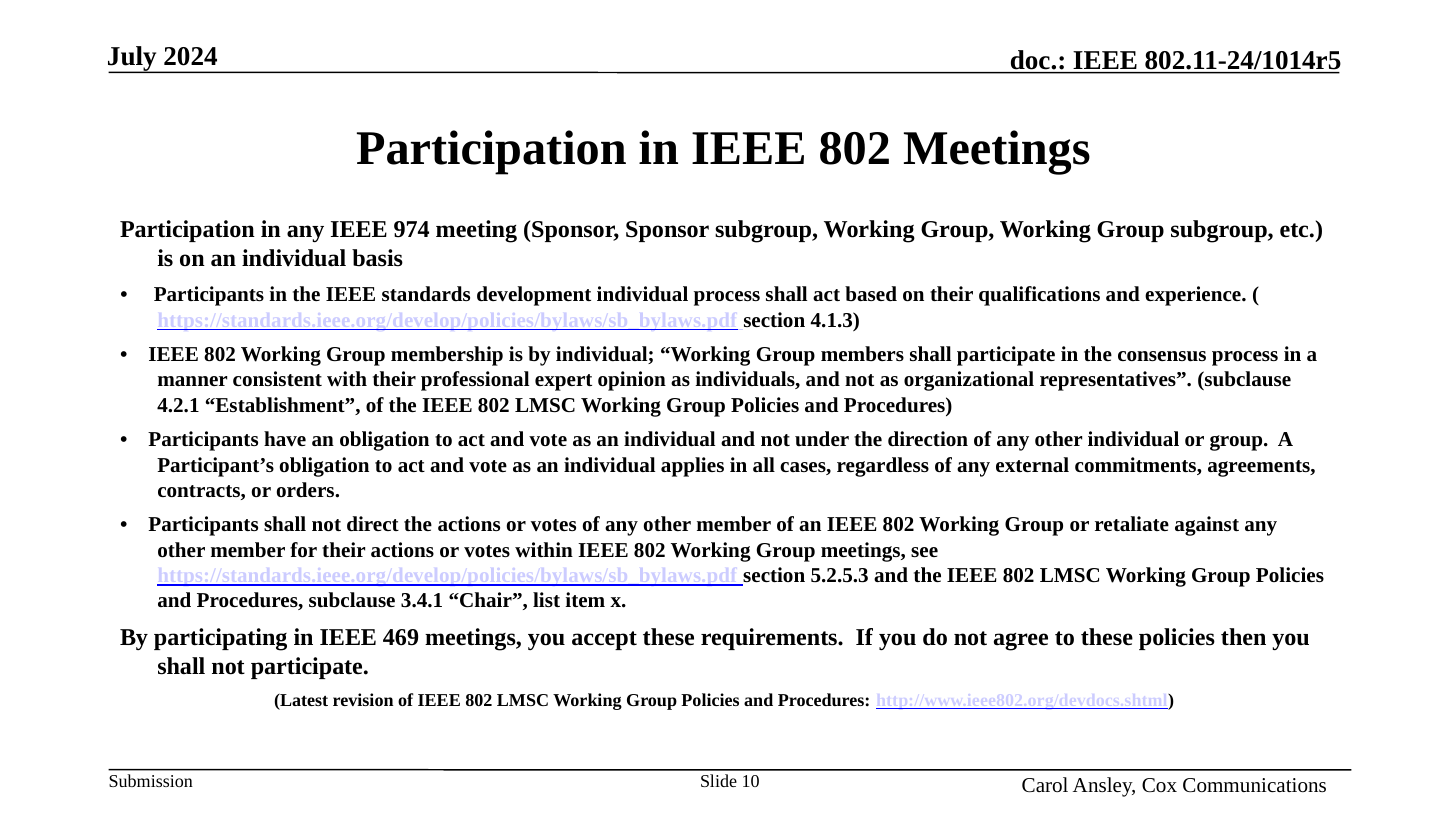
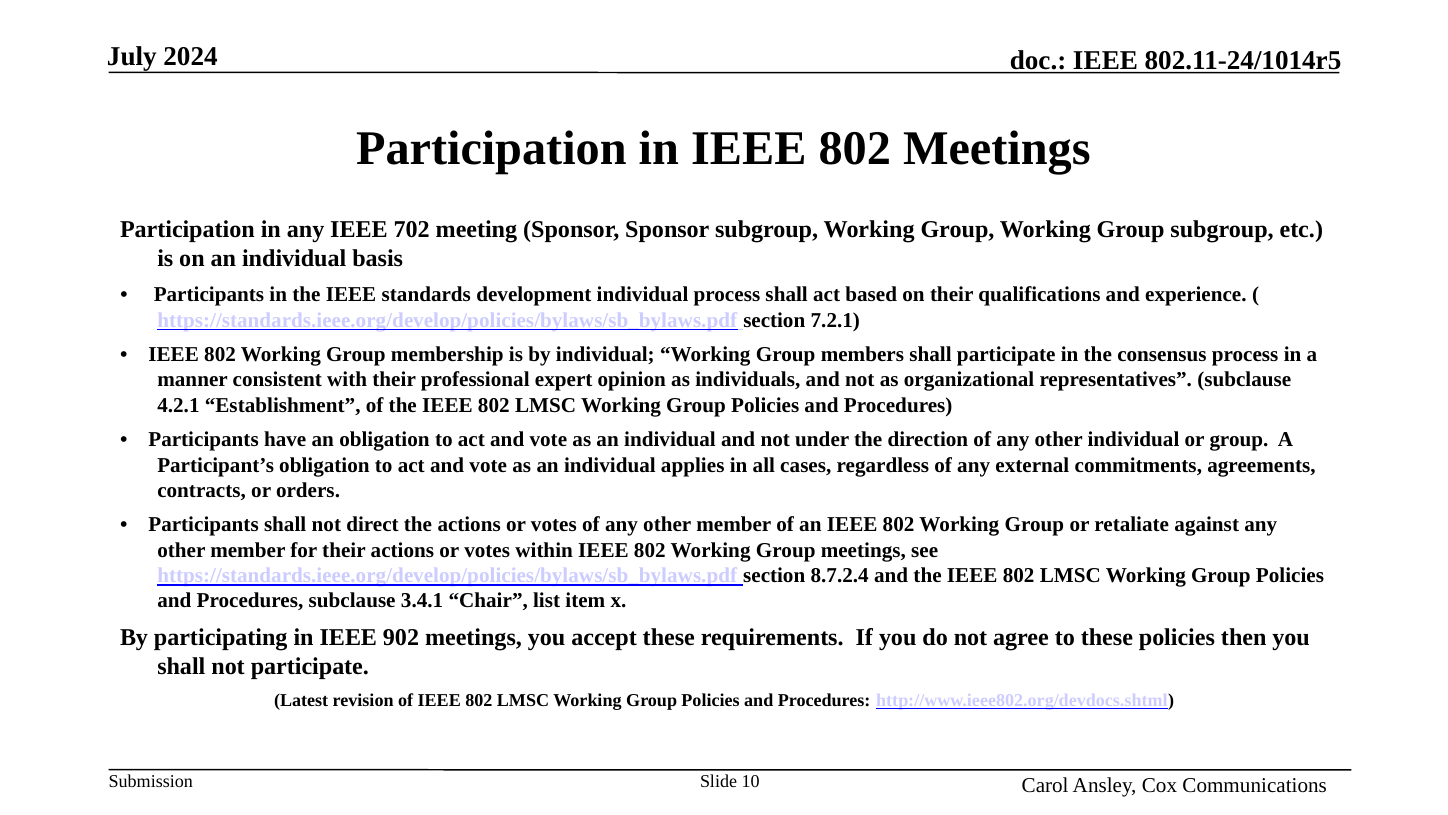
974: 974 -> 702
4.1.3: 4.1.3 -> 7.2.1
5.2.5.3: 5.2.5.3 -> 8.7.2.4
469: 469 -> 902
